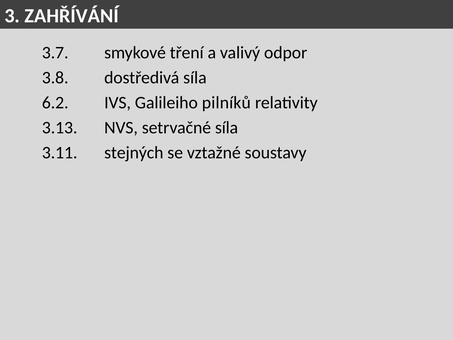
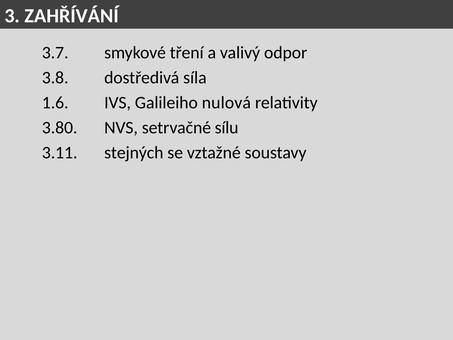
6.2: 6.2 -> 1.6
pilníků: pilníků -> nulová
3.13: 3.13 -> 3.80
setrvačné síla: síla -> sílu
